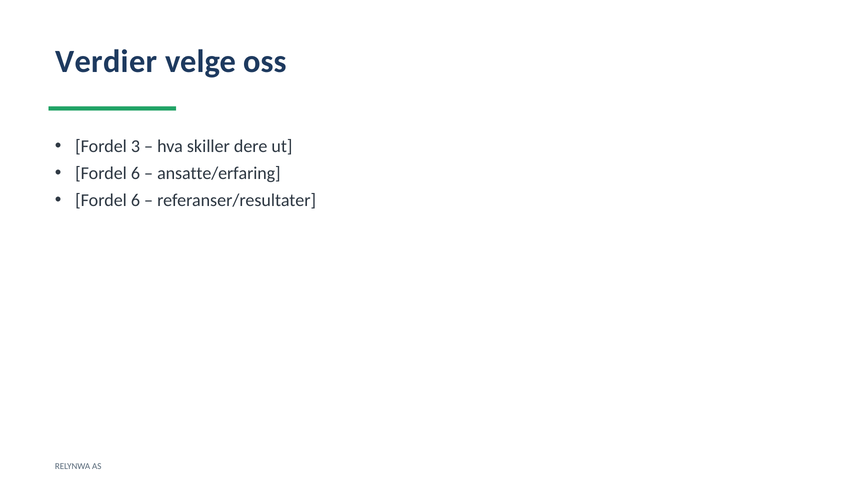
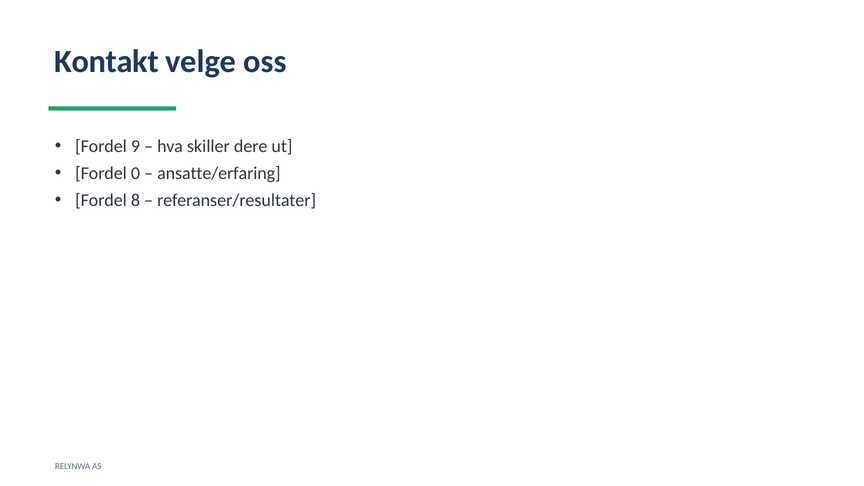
Verdier: Verdier -> Kontakt
3: 3 -> 9
6 at (135, 173): 6 -> 0
6 at (135, 200): 6 -> 8
